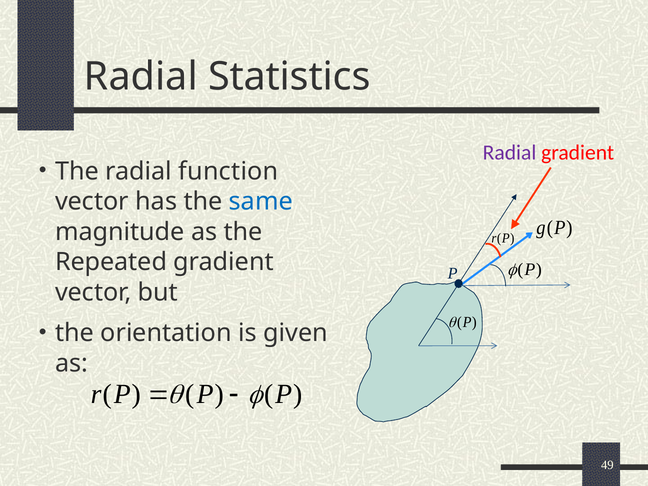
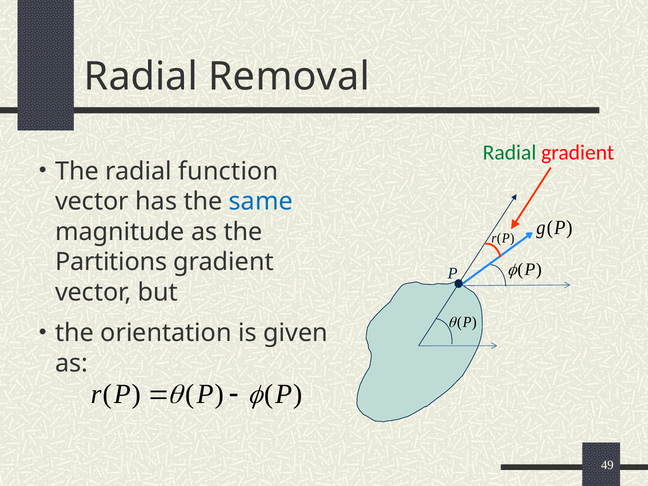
Statistics: Statistics -> Removal
Radial at (510, 153) colour: purple -> green
Repeated: Repeated -> Partitions
